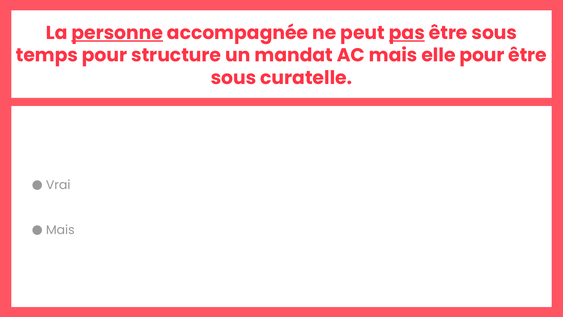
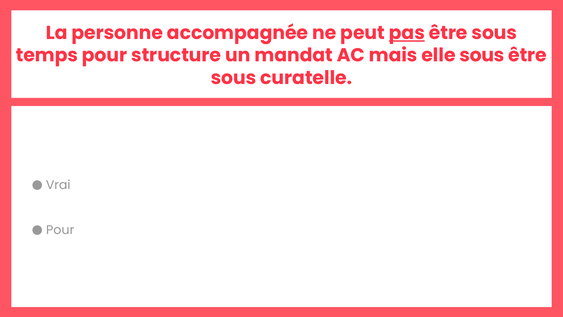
personne underline: present -> none
elle pour: pour -> sous
Mais at (60, 230): Mais -> Pour
